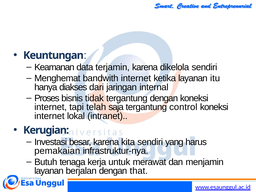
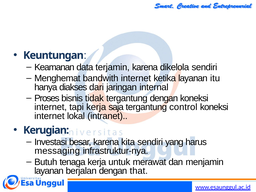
tapi telah: telah -> kerja
pemakaian: pemakaian -> messaging
